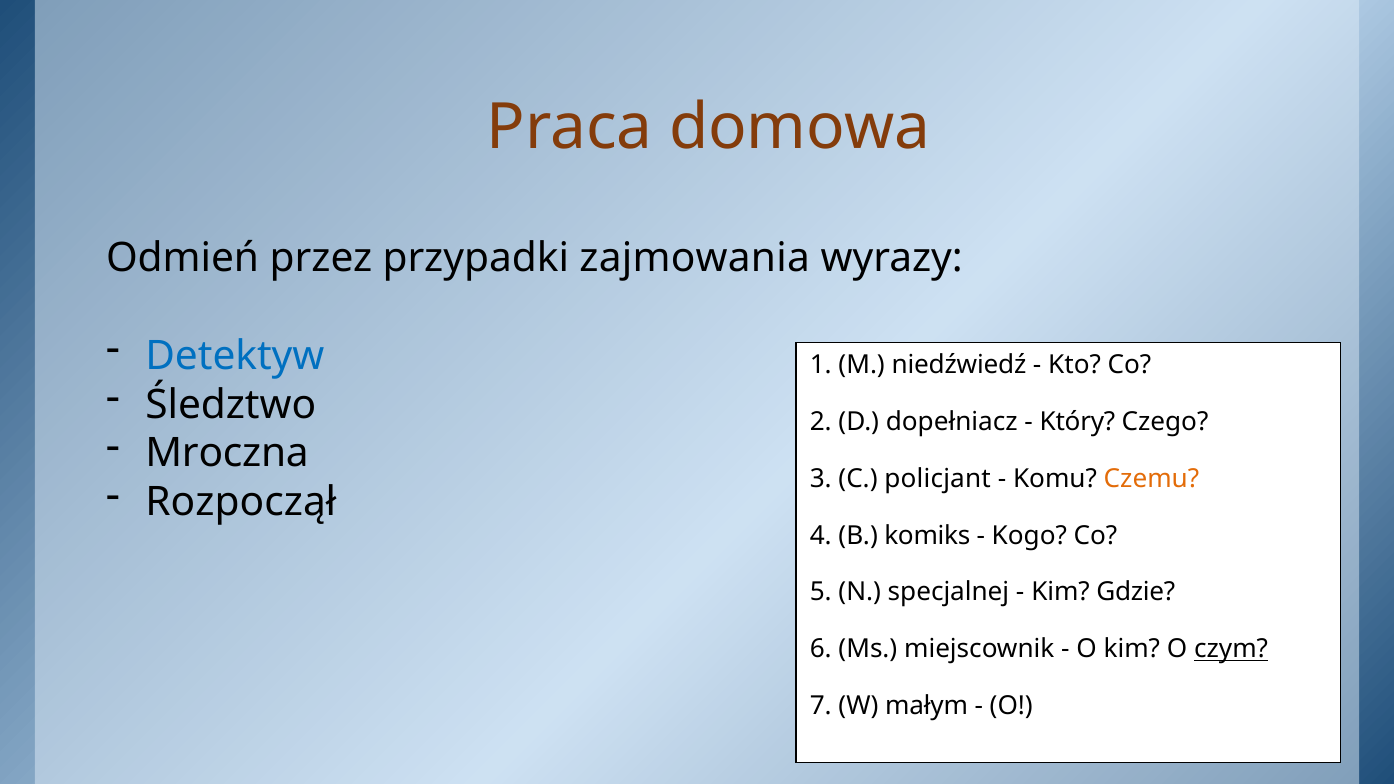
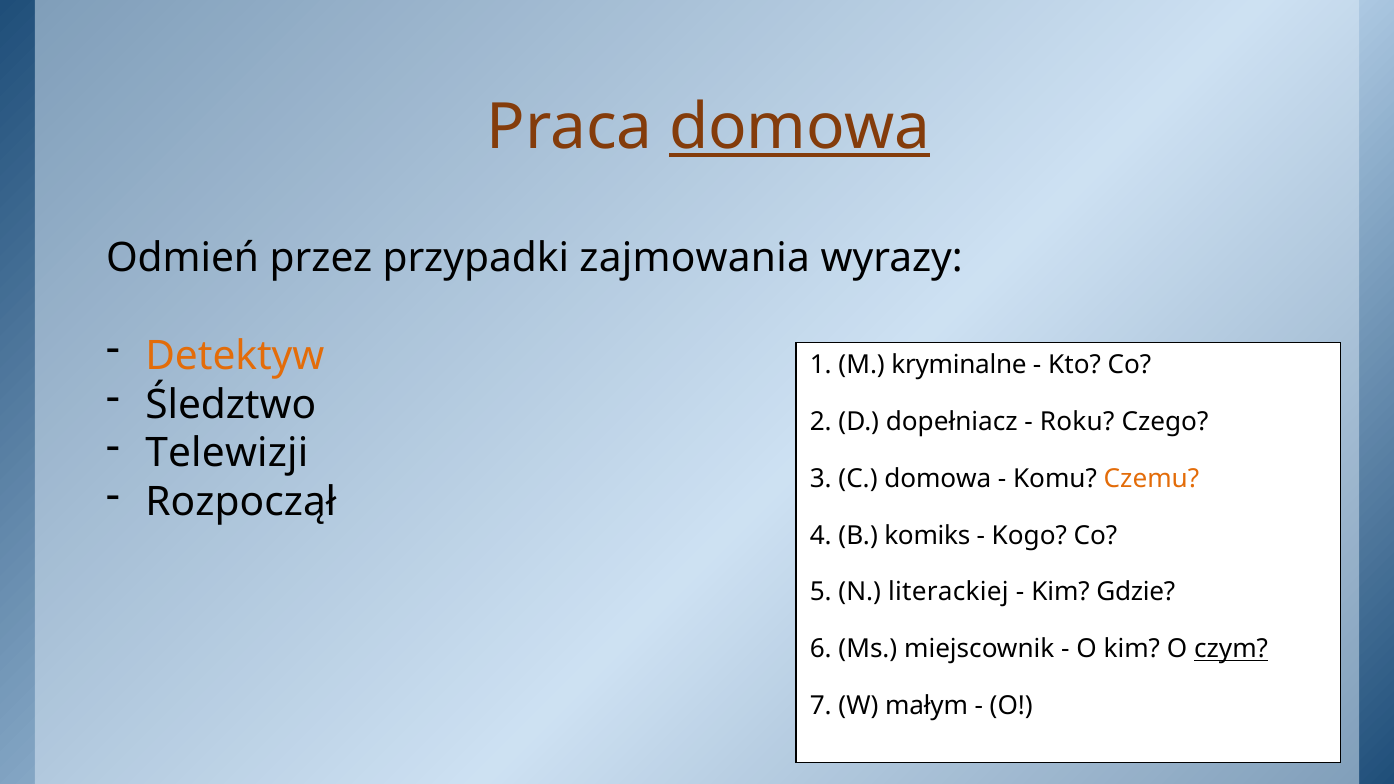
domowa at (800, 127) underline: none -> present
Detektyw colour: blue -> orange
niedźwiedź: niedźwiedź -> kryminalne
Który: Który -> Roku
Mroczna: Mroczna -> Telewizji
C policjant: policjant -> domowa
specjalnej: specjalnej -> literackiej
